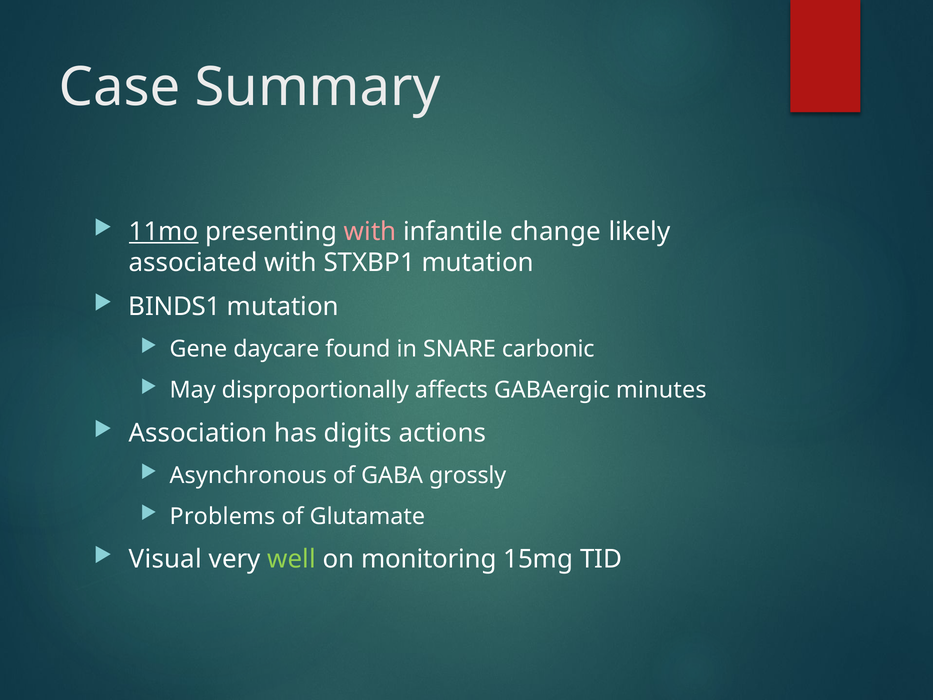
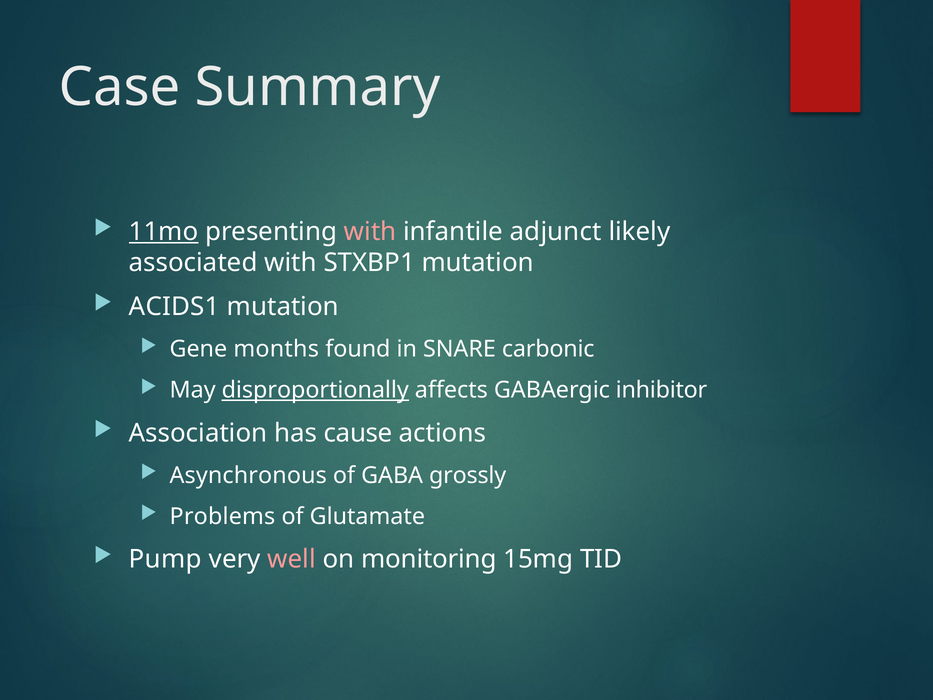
change: change -> adjunct
BINDS1: BINDS1 -> ACIDS1
daycare: daycare -> months
disproportionally underline: none -> present
minutes: minutes -> inhibitor
digits: digits -> cause
Visual: Visual -> Pump
well colour: light green -> pink
